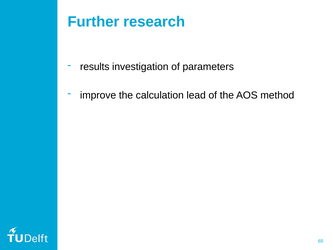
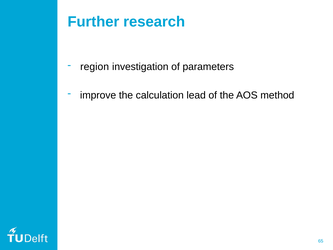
results: results -> region
